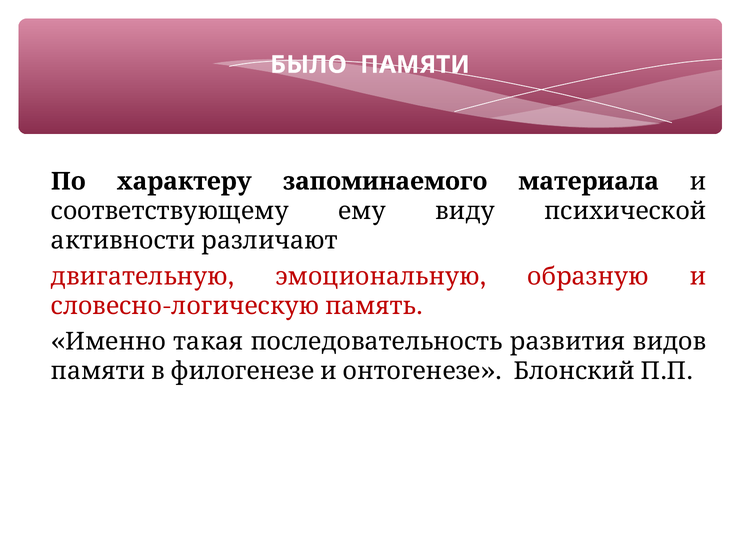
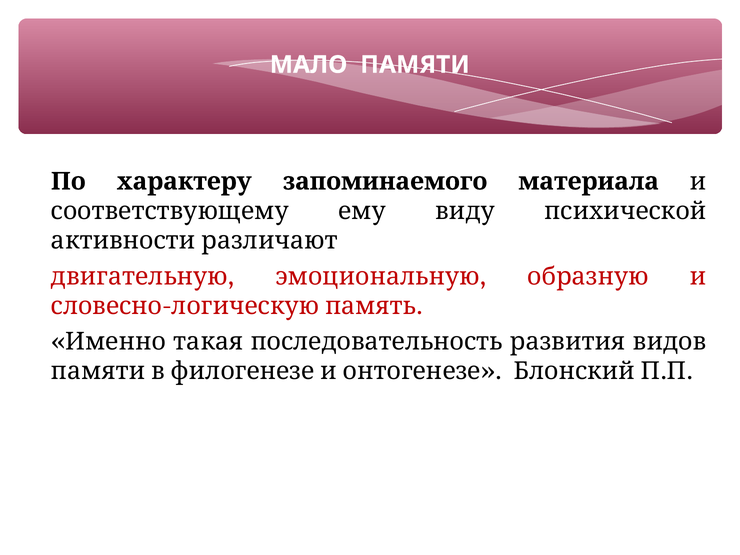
БЫЛО: БЫЛО -> МАЛО
